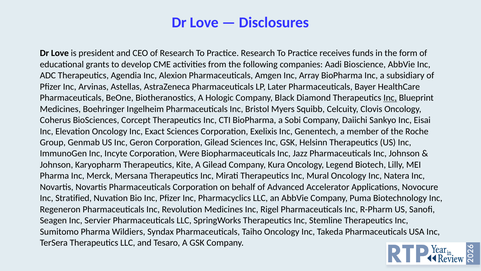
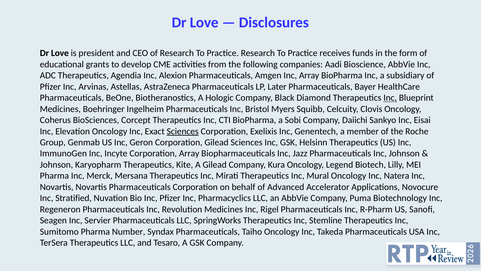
Sciences at (183, 131) underline: none -> present
Corporation Were: Were -> Array
Wildiers: Wildiers -> Number
